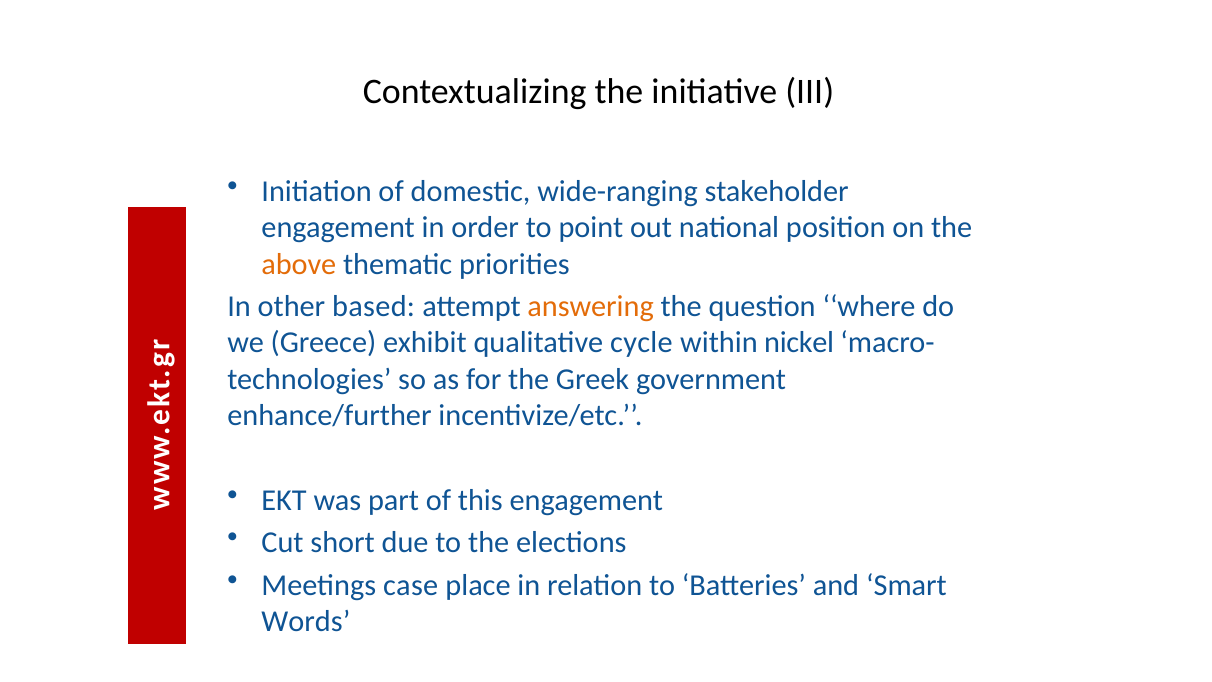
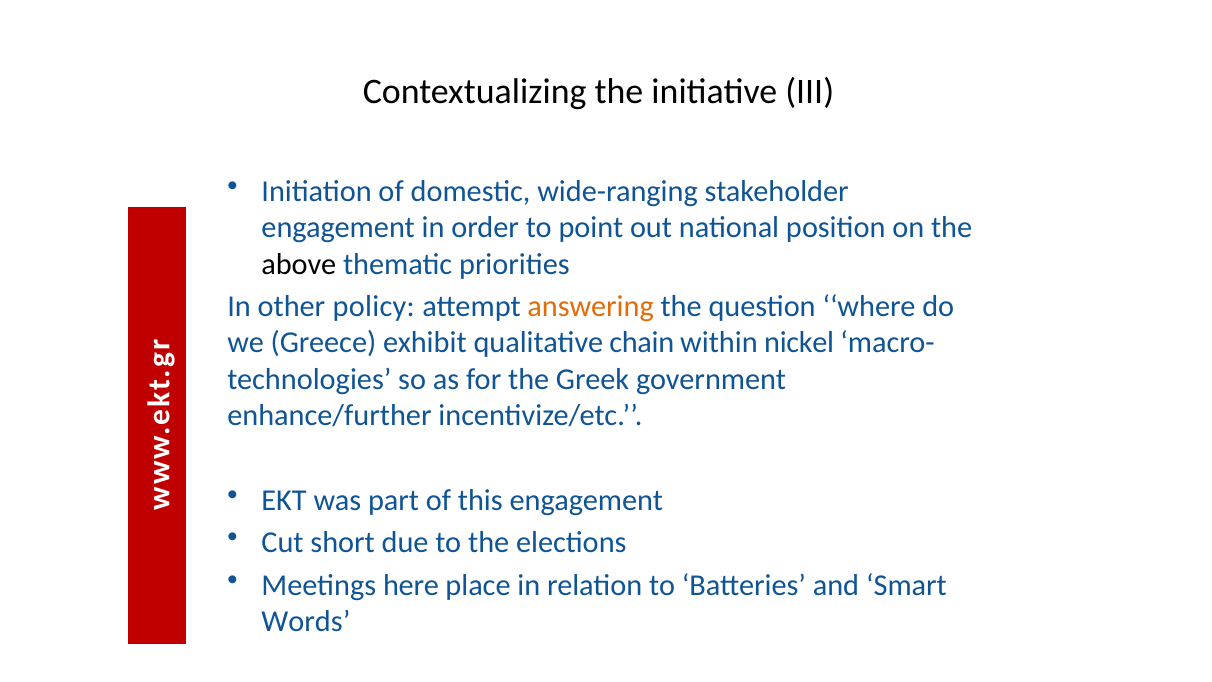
above colour: orange -> black
based: based -> policy
cycle: cycle -> chain
case: case -> here
